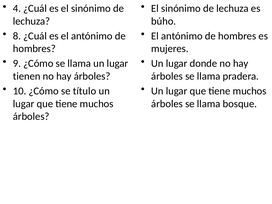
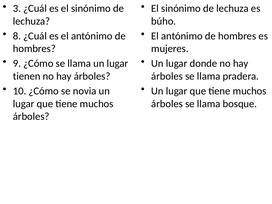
4: 4 -> 3
título: título -> novia
